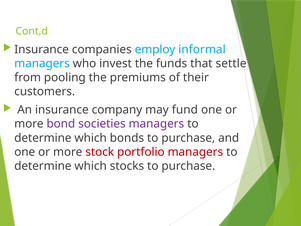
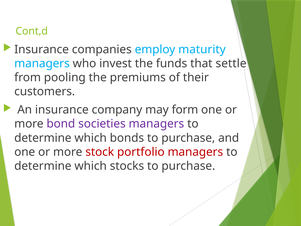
informal: informal -> maturity
fund: fund -> form
